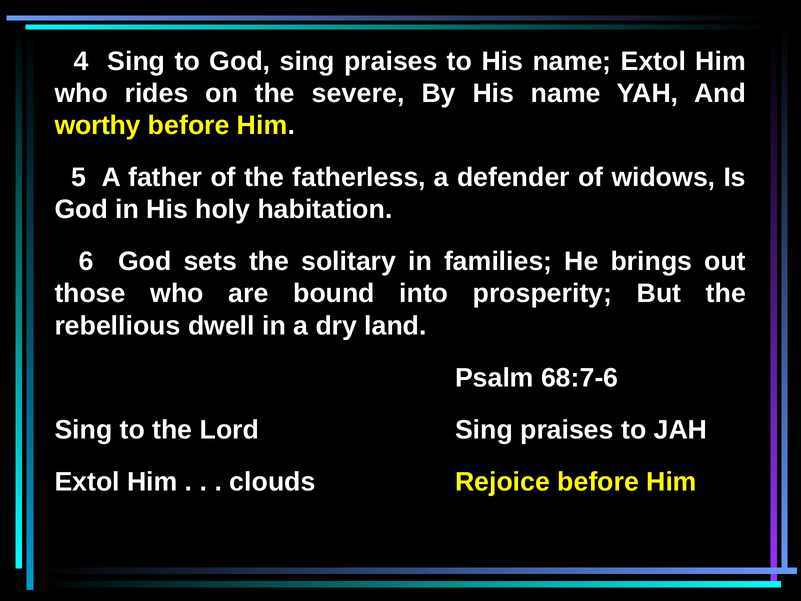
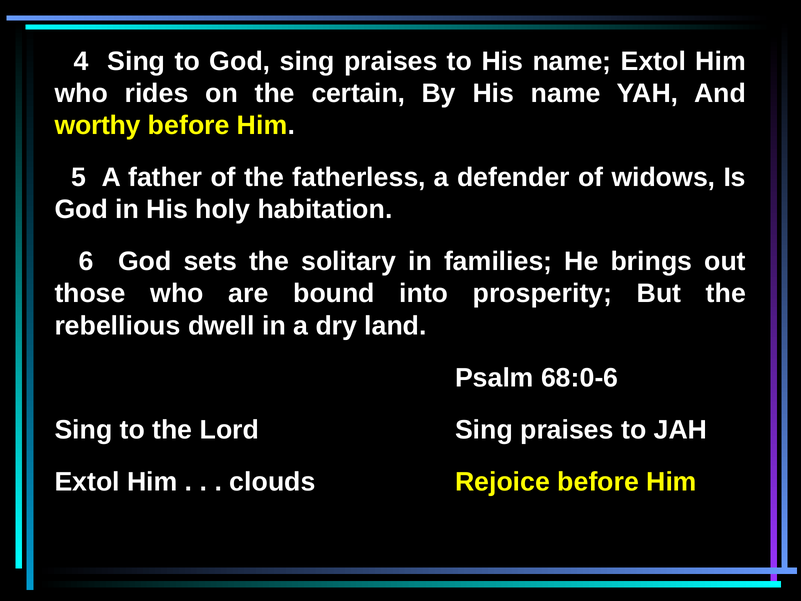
severe: severe -> certain
68:7-6: 68:7-6 -> 68:0-6
